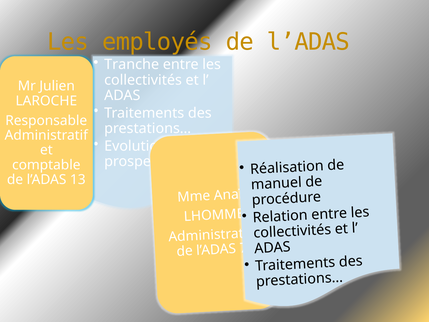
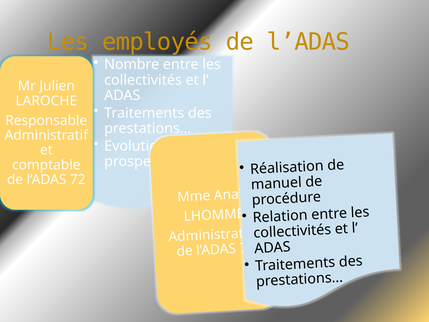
Tranche: Tranche -> Nombre
13: 13 -> 72
